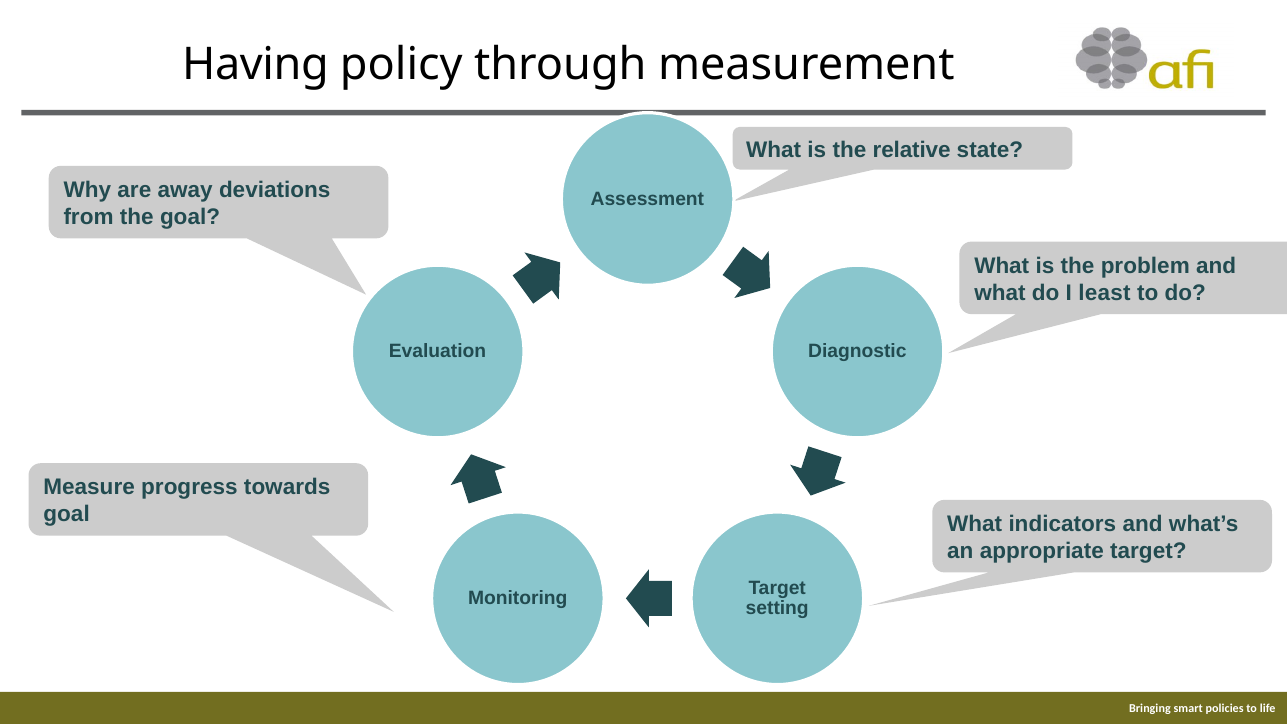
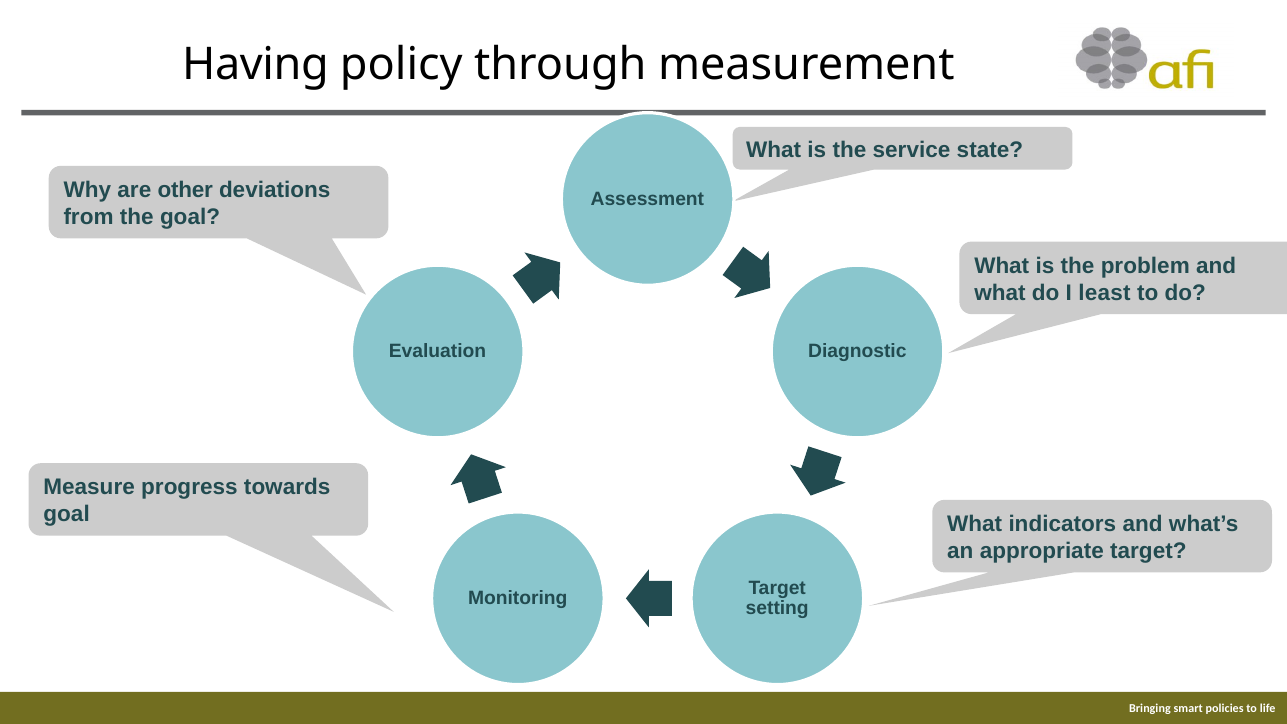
relative: relative -> service
away: away -> other
